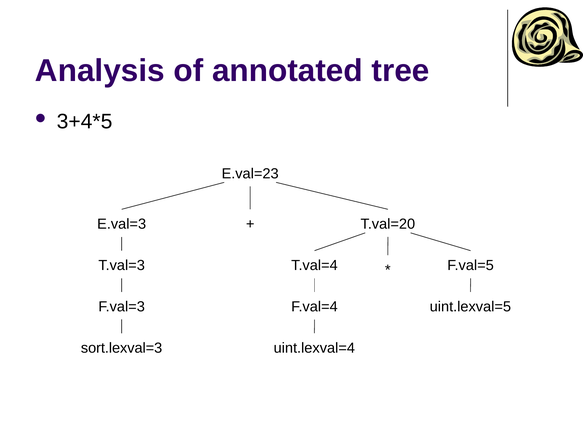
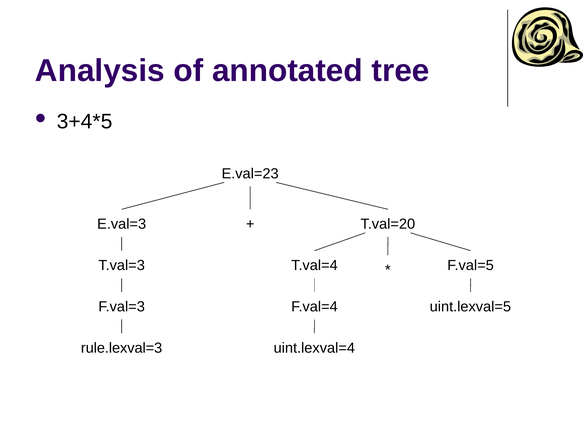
sort.lexval=3: sort.lexval=3 -> rule.lexval=3
